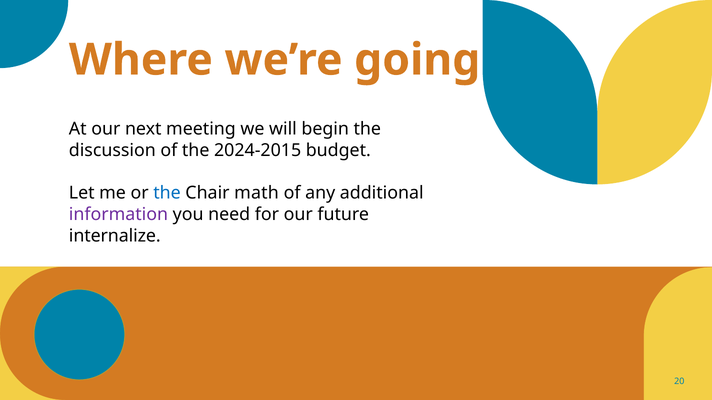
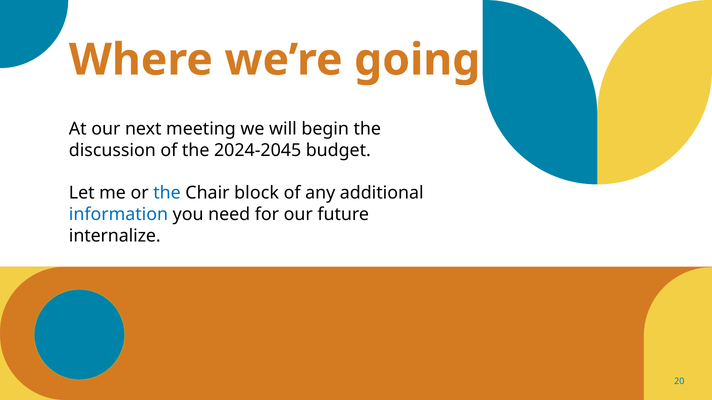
2024-2015: 2024-2015 -> 2024-2045
math: math -> block
information colour: purple -> blue
